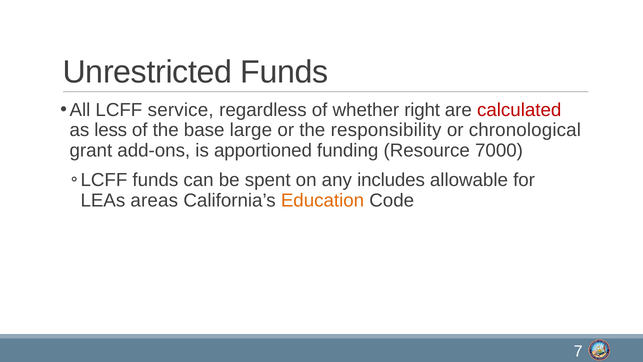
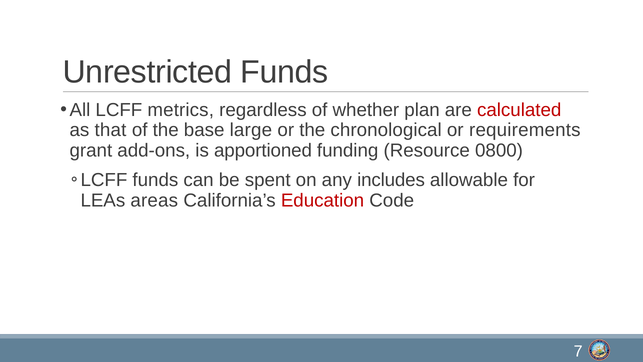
service: service -> metrics
right: right -> plan
less: less -> that
responsibility: responsibility -> chronological
chronological: chronological -> requirements
7000: 7000 -> 0800
Education colour: orange -> red
